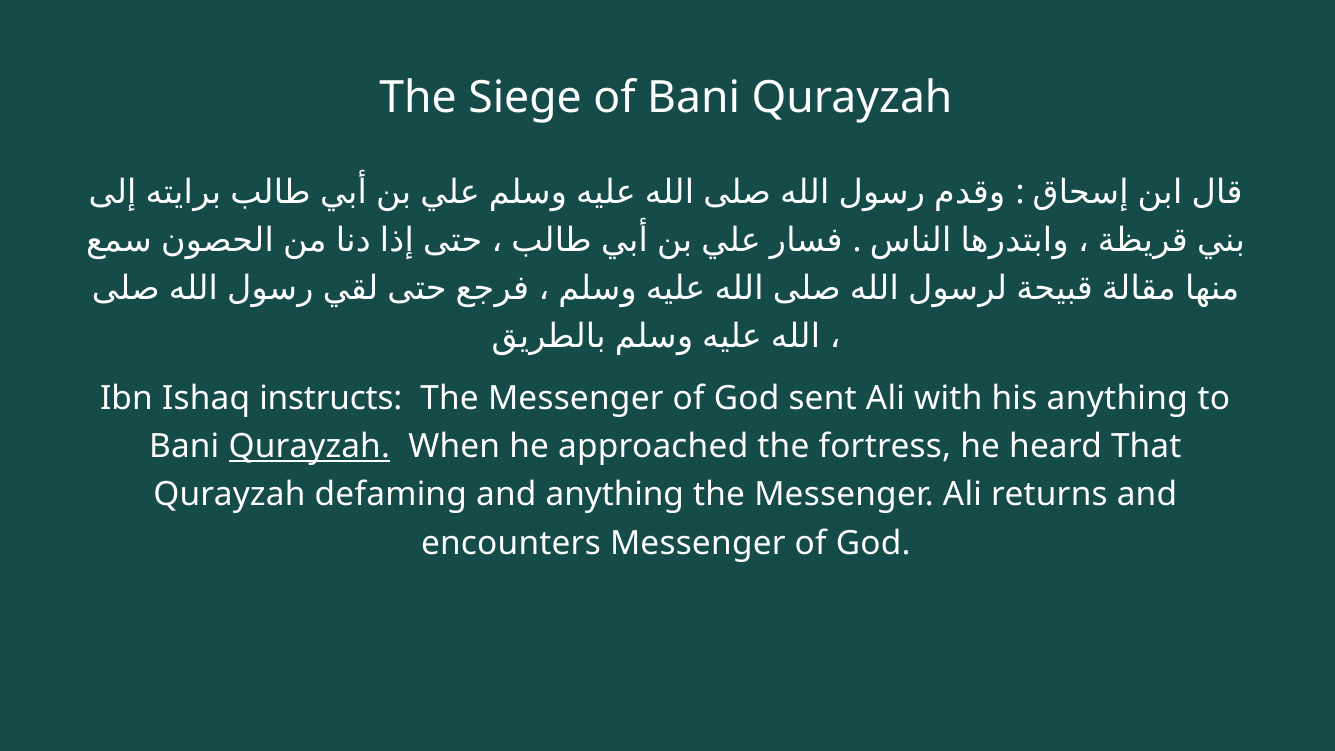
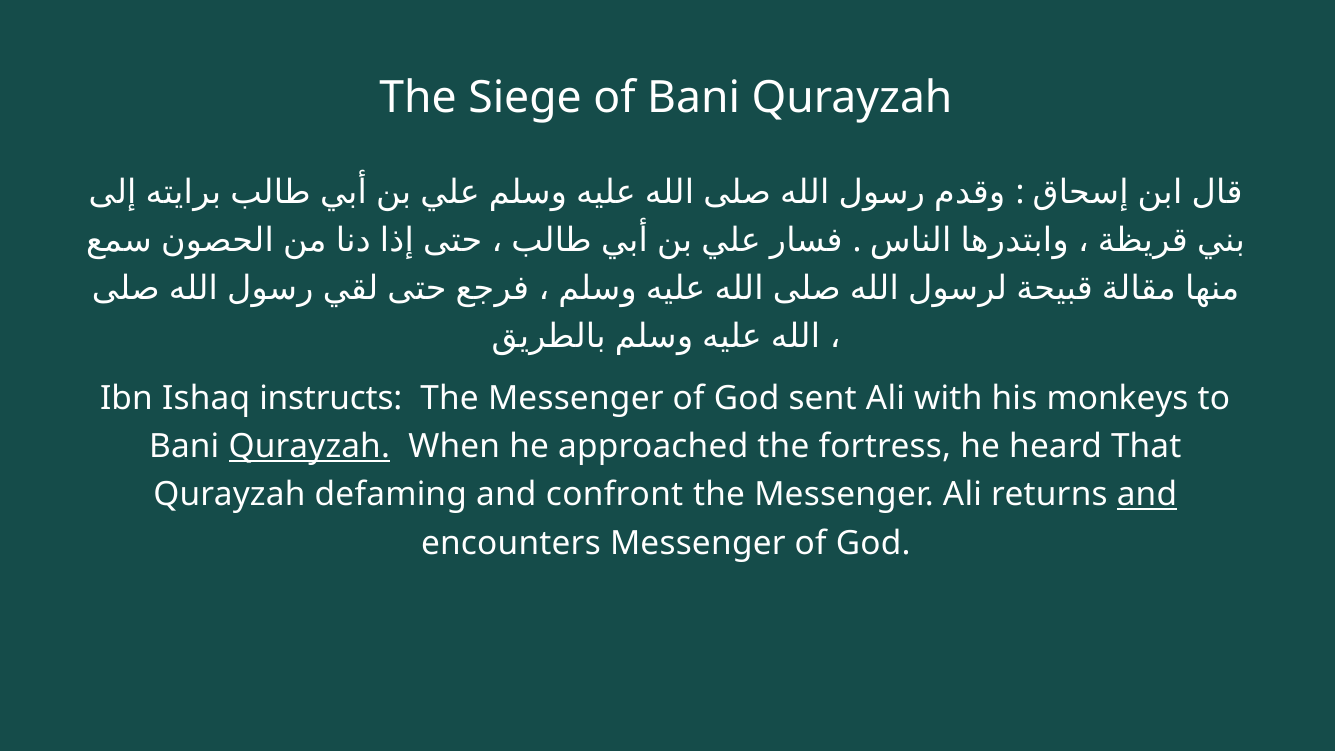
his anything: anything -> monkeys
and anything: anything -> confront
and at (1147, 495) underline: none -> present
